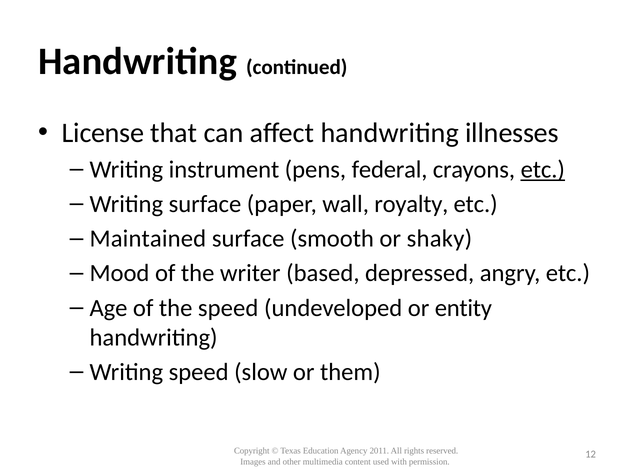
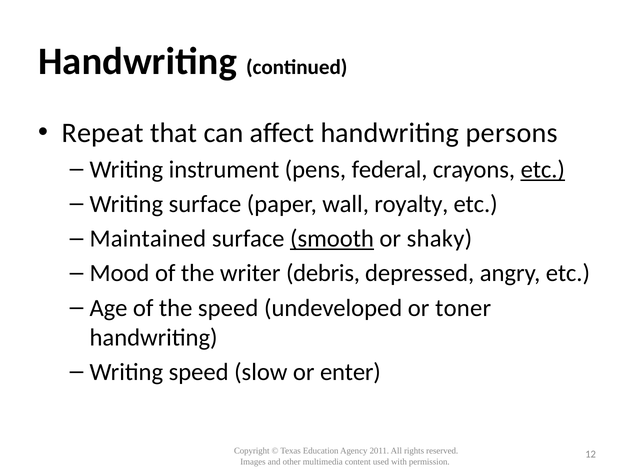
License: License -> Repeat
illnesses: illnesses -> persons
smooth underline: none -> present
based: based -> debris
entity: entity -> toner
them: them -> enter
